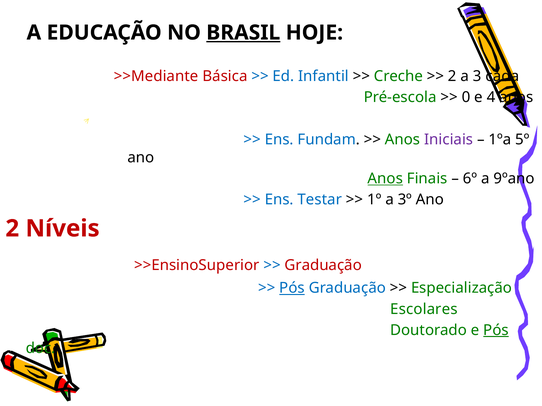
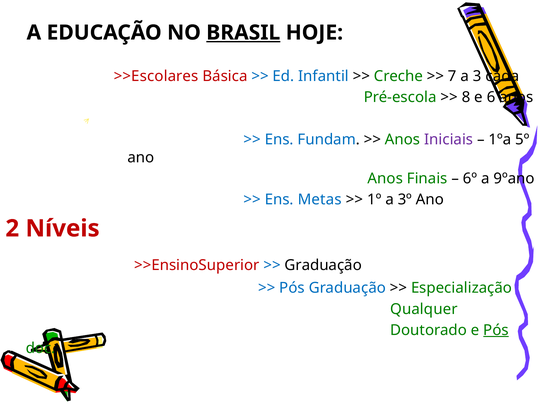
>>Mediante: >>Mediante -> >>Escolares
2 at (452, 76): 2 -> 7
0: 0 -> 8
4: 4 -> 6
Anos at (385, 179) underline: present -> none
Testar: Testar -> Metas
Graduação at (323, 265) colour: red -> black
Pós at (292, 288) underline: present -> none
Escolares: Escolares -> Qualquer
